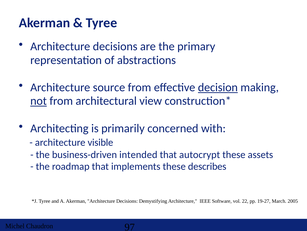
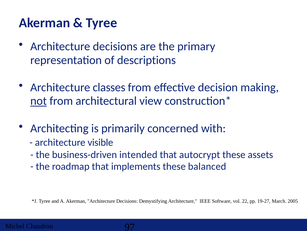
abstractions: abstractions -> descriptions
source: source -> classes
decision underline: present -> none
describes: describes -> balanced
